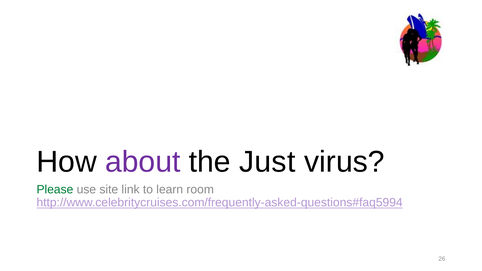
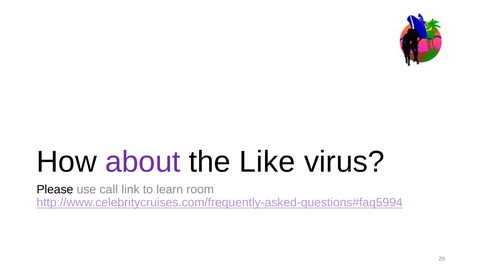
Just: Just -> Like
Please colour: green -> black
site: site -> call
